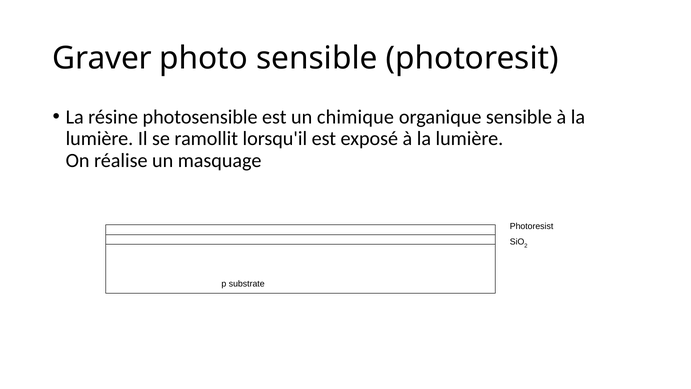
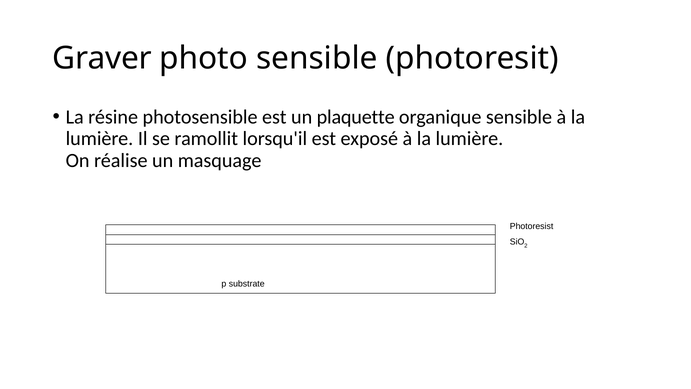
chimique: chimique -> plaquette
